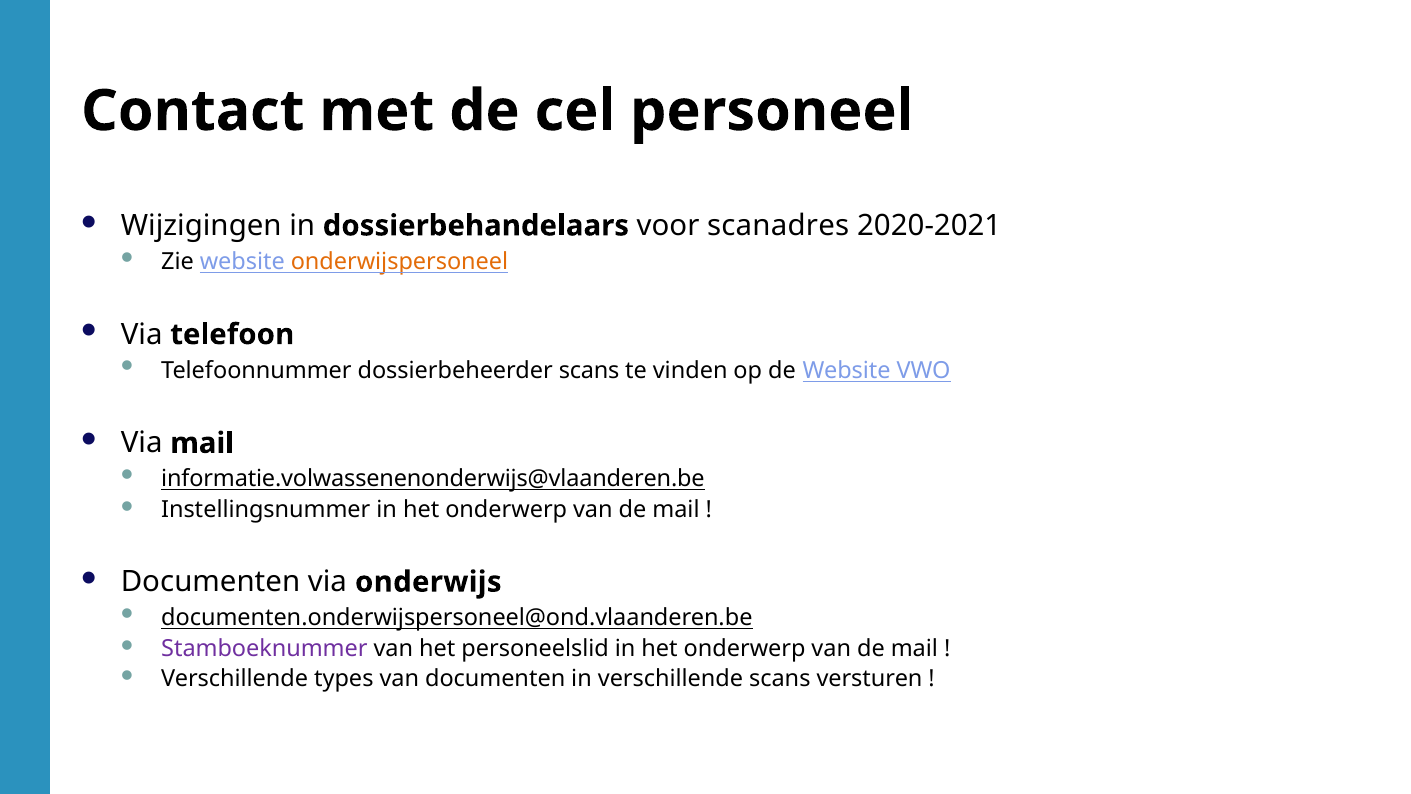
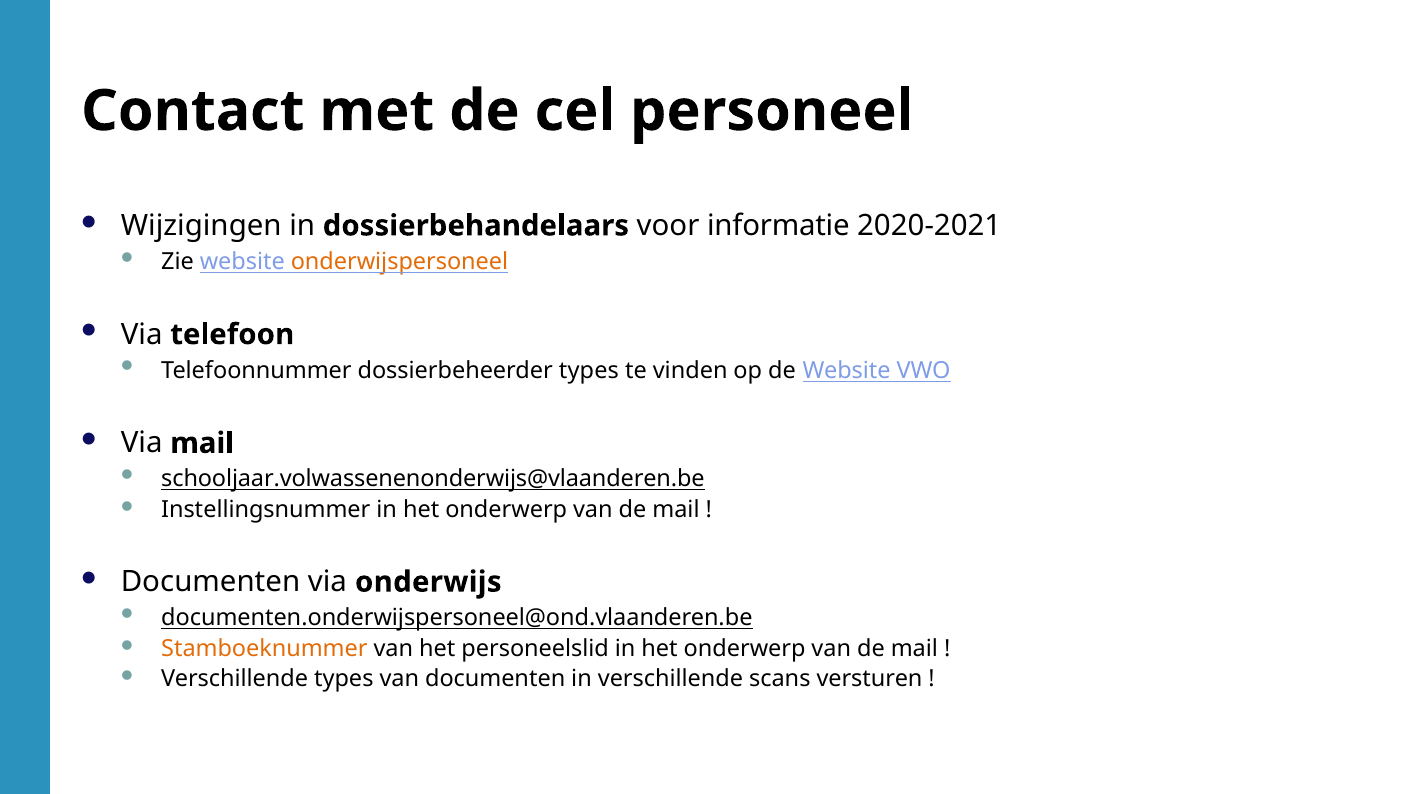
scanadres: scanadres -> informatie
dossierbeheerder scans: scans -> types
informatie.volwassenenonderwijs@vlaanderen.be: informatie.volwassenenonderwijs@vlaanderen.be -> schooljaar.volwassenenonderwijs@vlaanderen.be
Stamboeknummer colour: purple -> orange
